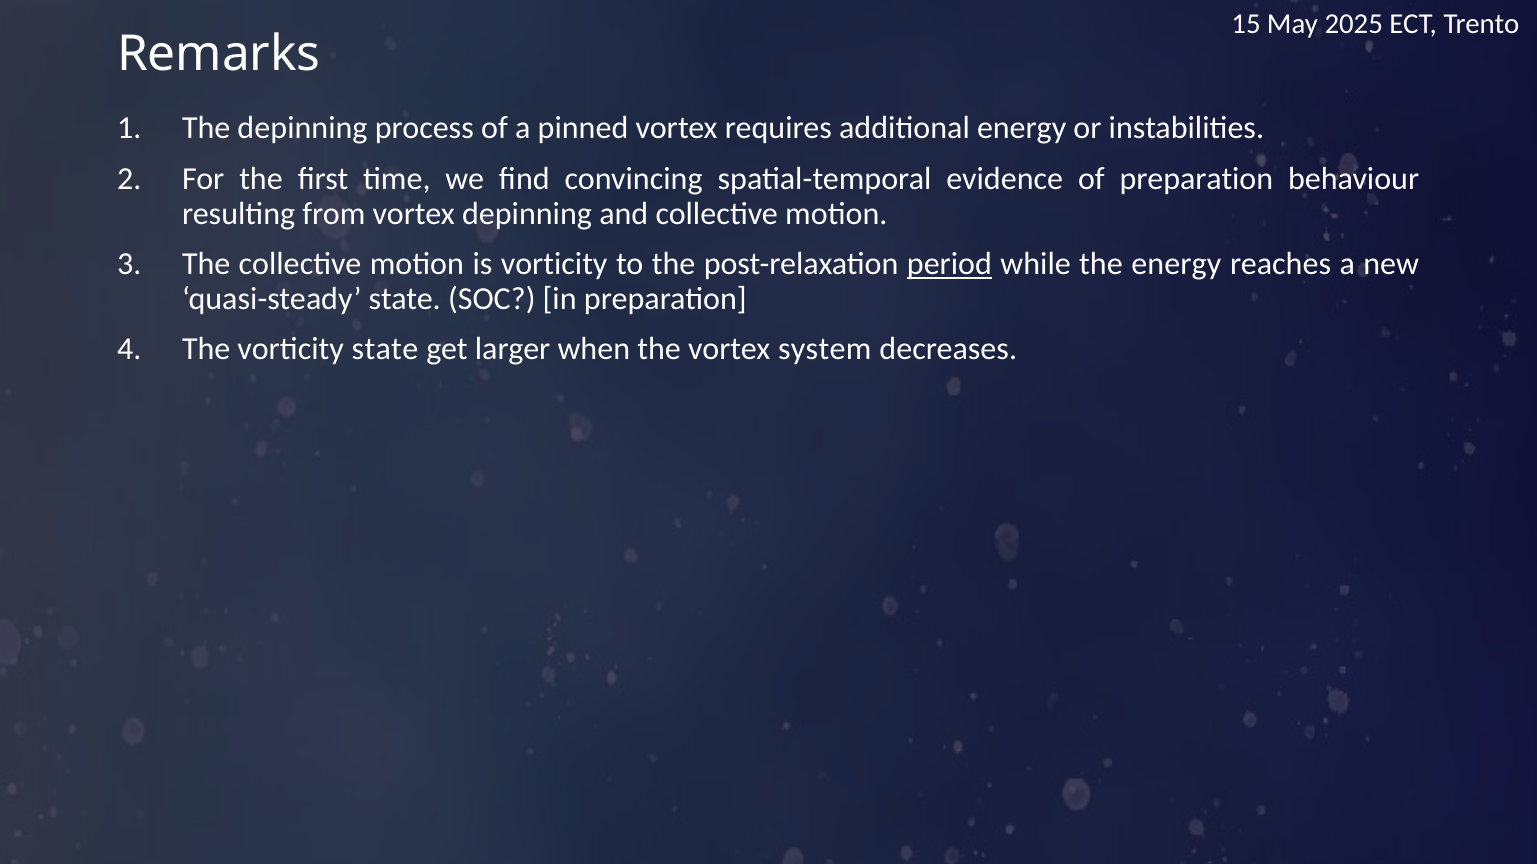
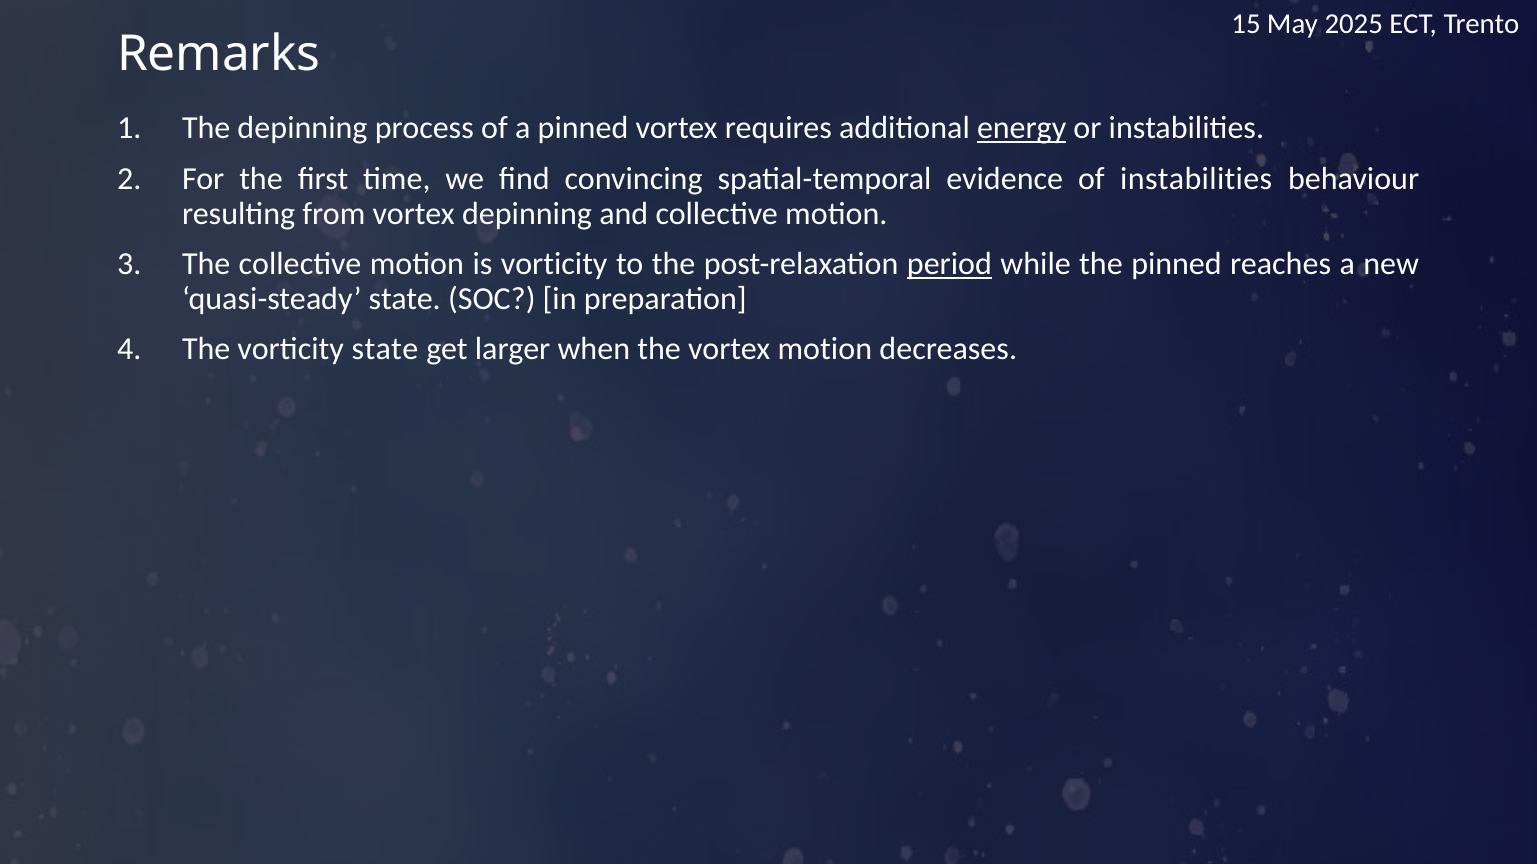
energy at (1022, 128) underline: none -> present
of preparation: preparation -> instabilities
the energy: energy -> pinned
vortex system: system -> motion
